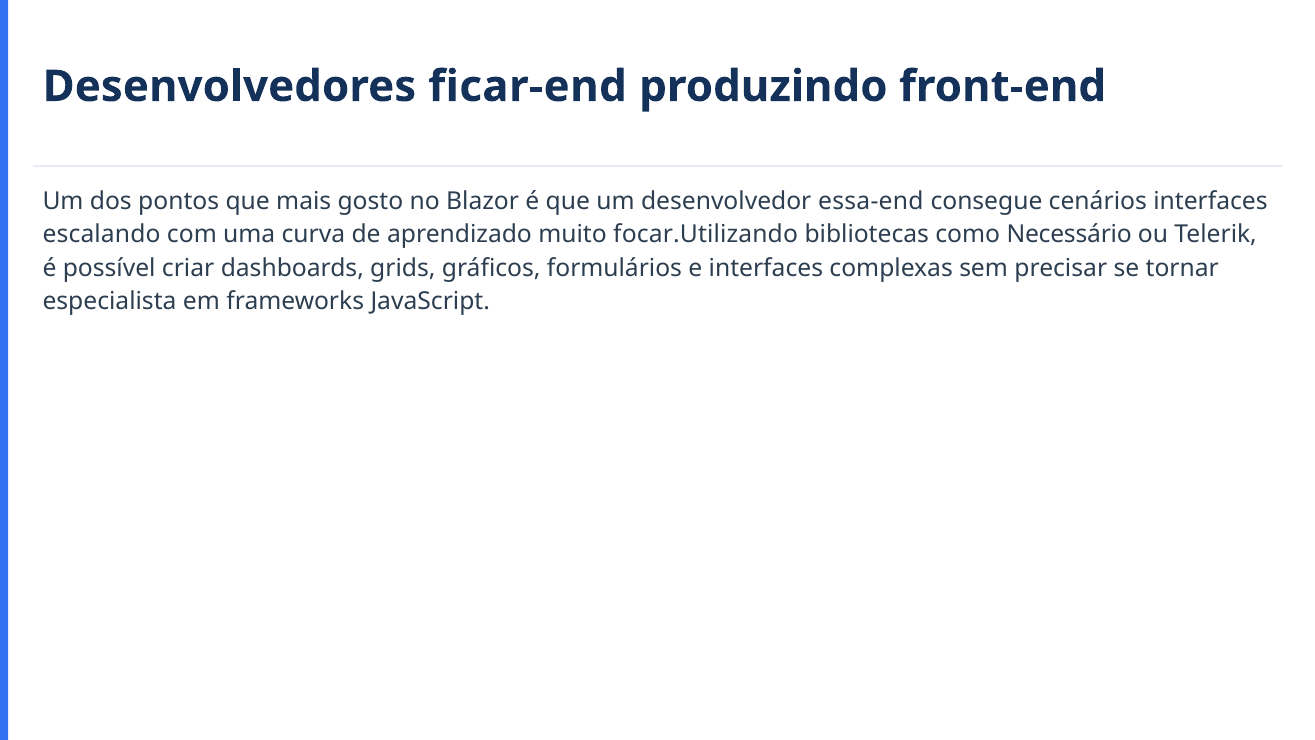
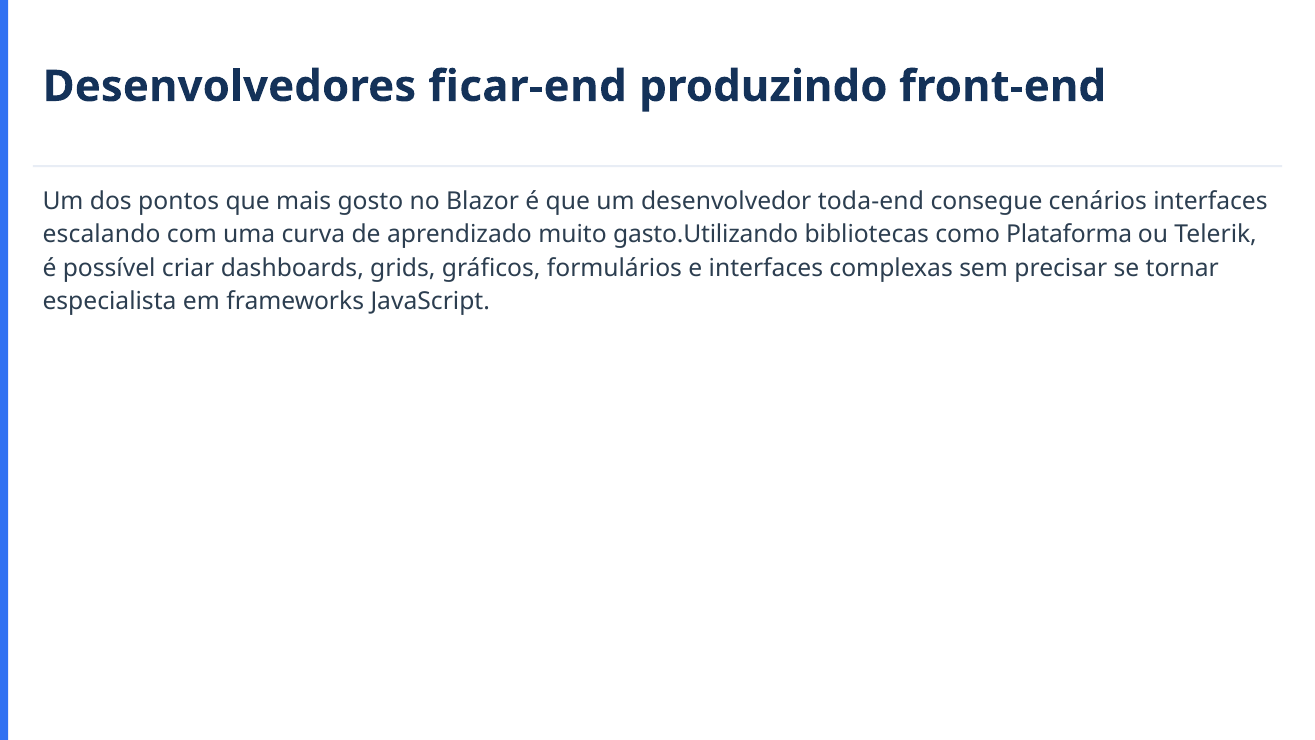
essa-end: essa-end -> toda-end
focar.Utilizando: focar.Utilizando -> gasto.Utilizando
Necessário: Necessário -> Plataforma
